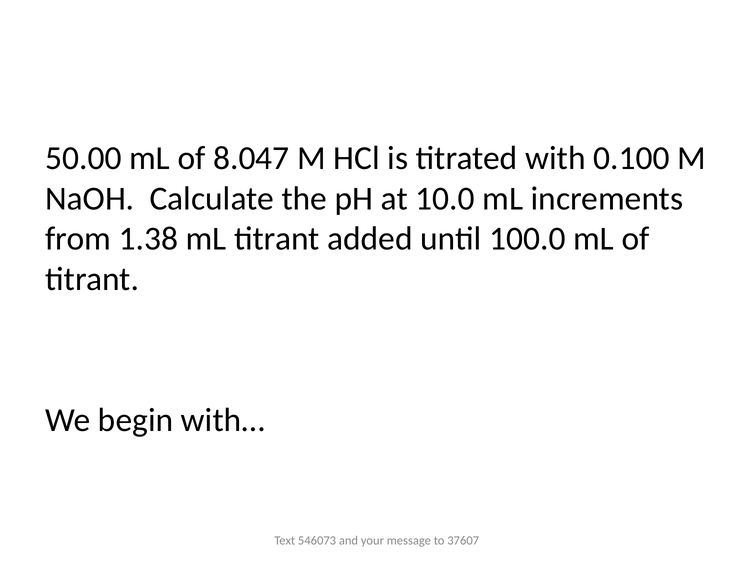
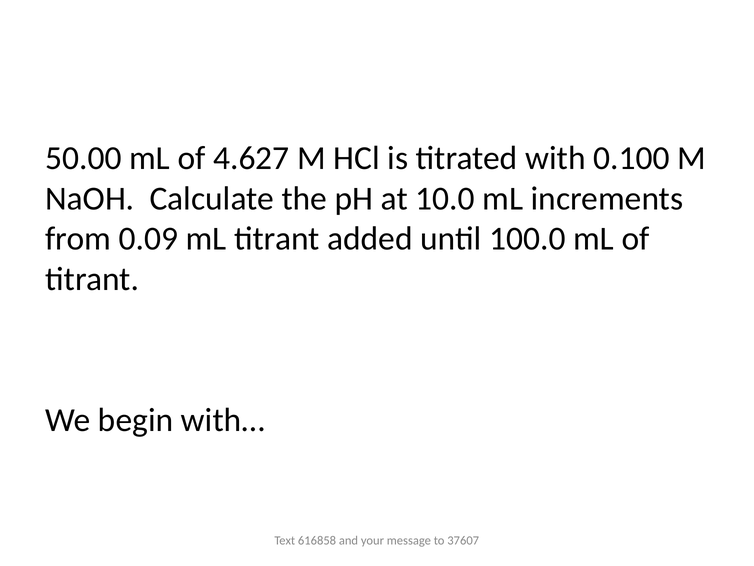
8.047: 8.047 -> 4.627
1.38: 1.38 -> 0.09
546073: 546073 -> 616858
